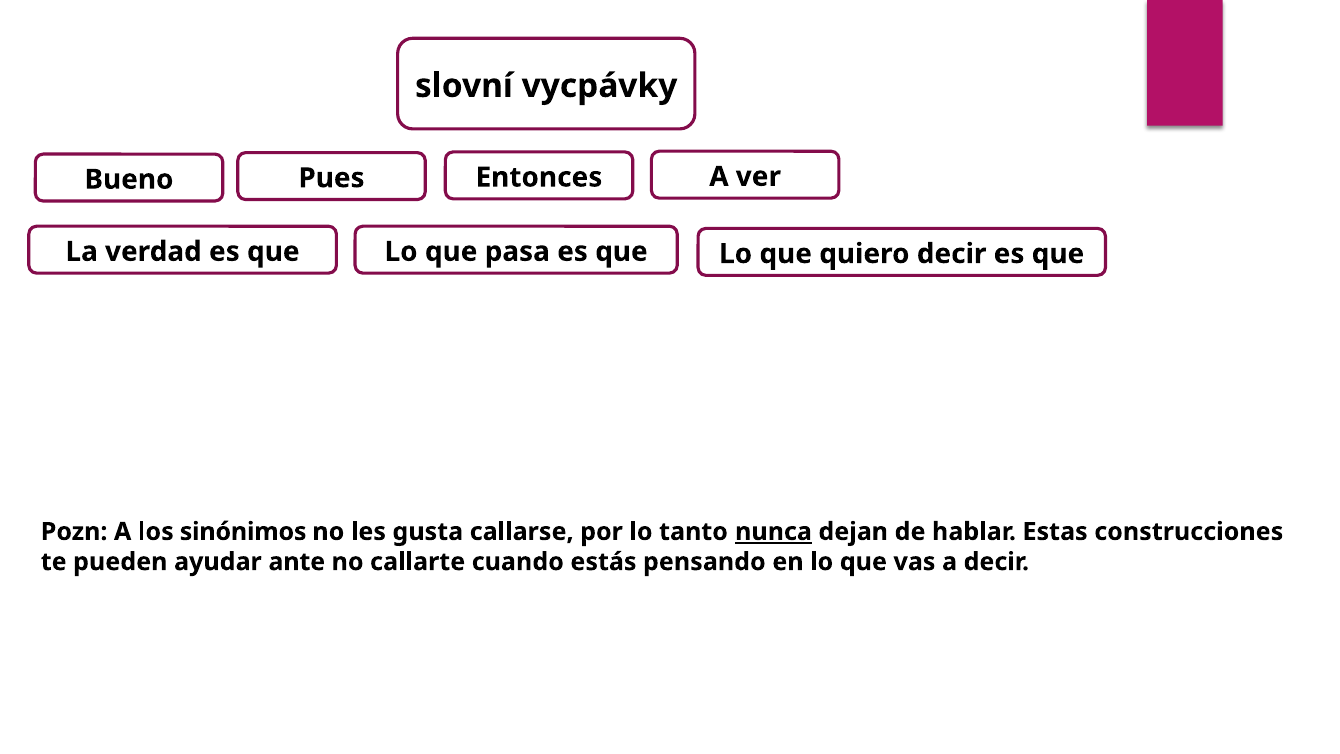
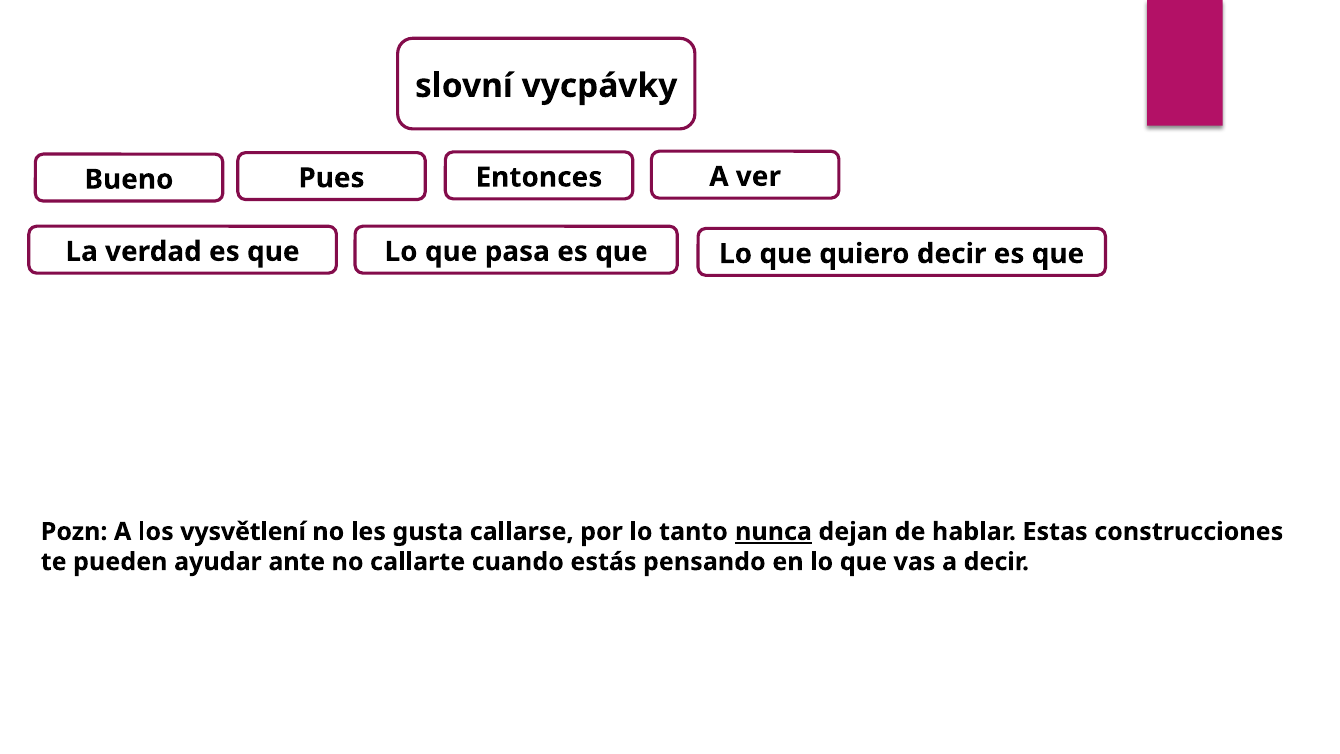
sinónimos: sinónimos -> vysvětlení
